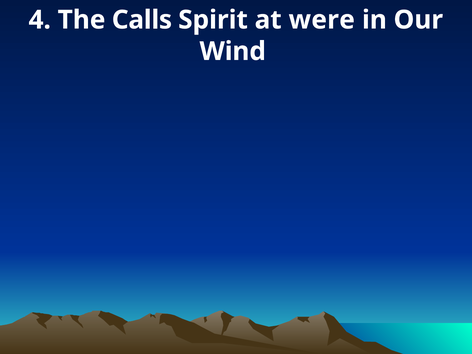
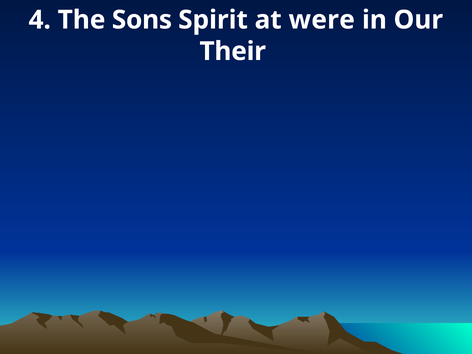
Calls: Calls -> Sons
Wind: Wind -> Their
